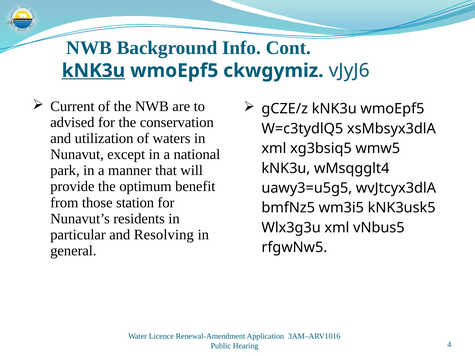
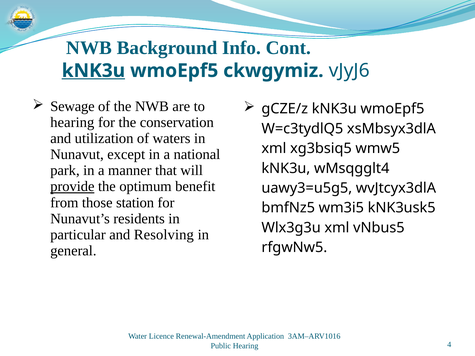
Current: Current -> Sewage
advised at (72, 122): advised -> hearing
provide underline: none -> present
